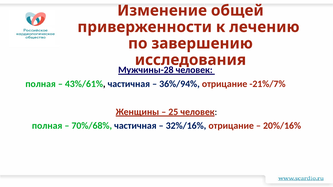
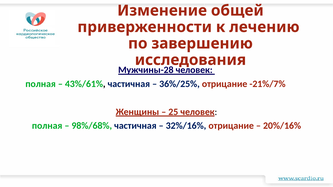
36%/94%: 36%/94% -> 36%/25%
70%/68%: 70%/68% -> 98%/68%
